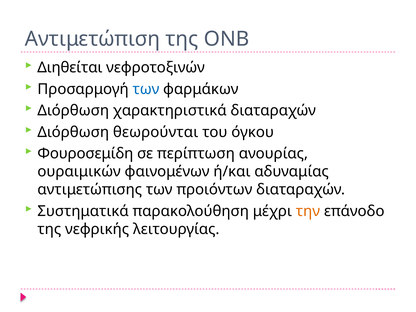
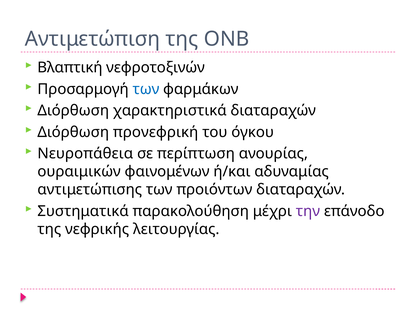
Διηθείται: Διηθείται -> Βλαπτική
θεωρούνται: θεωρούνται -> προνεφρική
Φουροσεμίδη: Φουροσεμίδη -> Νευροπάθεια
την colour: orange -> purple
